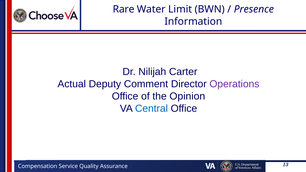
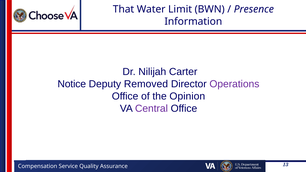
Rare: Rare -> That
Actual: Actual -> Notice
Comment: Comment -> Removed
Central colour: blue -> purple
